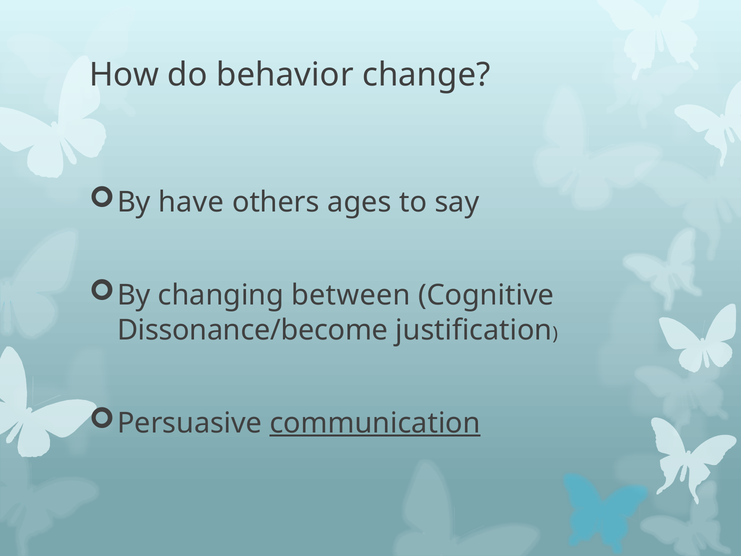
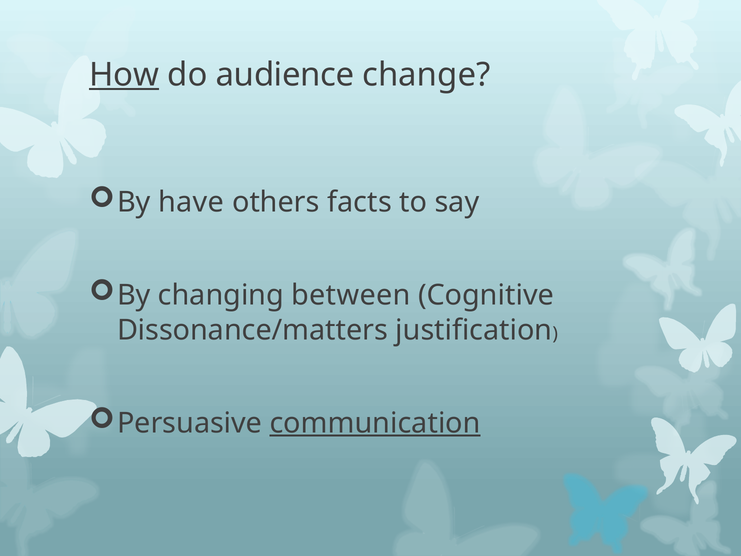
How underline: none -> present
behavior: behavior -> audience
ages: ages -> facts
Dissonance/become: Dissonance/become -> Dissonance/matters
